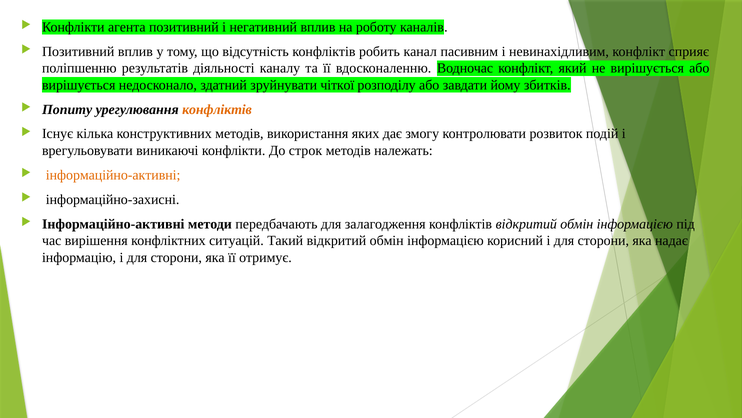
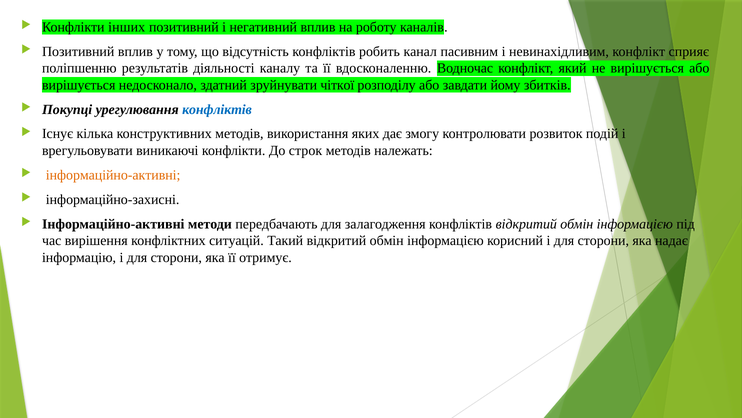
агента: агента -> інших
Попиту: Попиту -> Покупці
конфліктів at (217, 109) colour: orange -> blue
